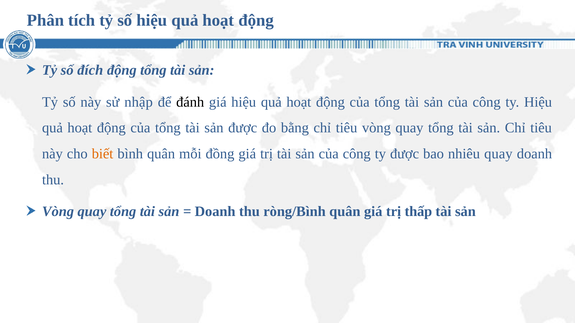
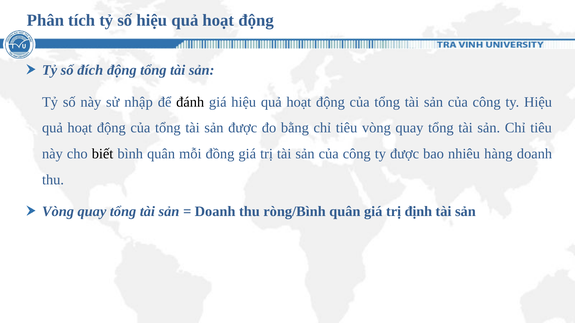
biết colour: orange -> black
nhiêu quay: quay -> hàng
thấp: thấp -> định
